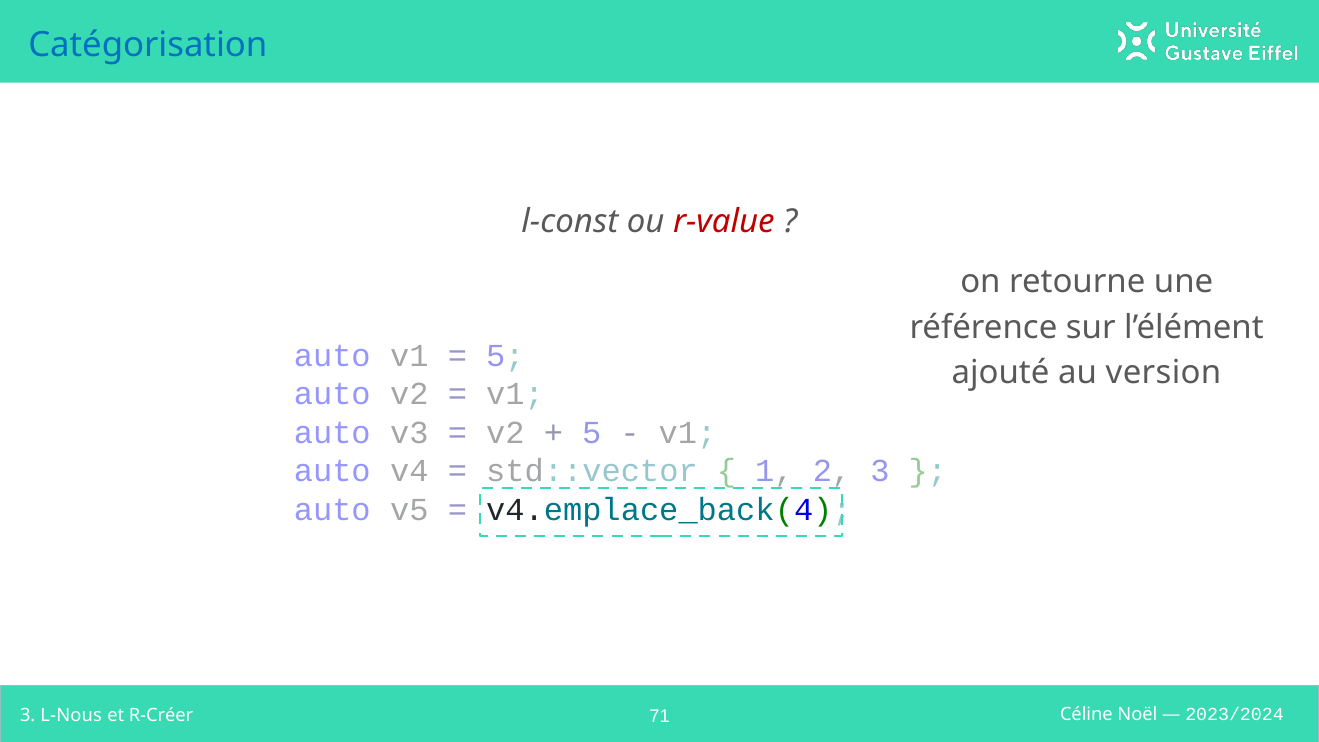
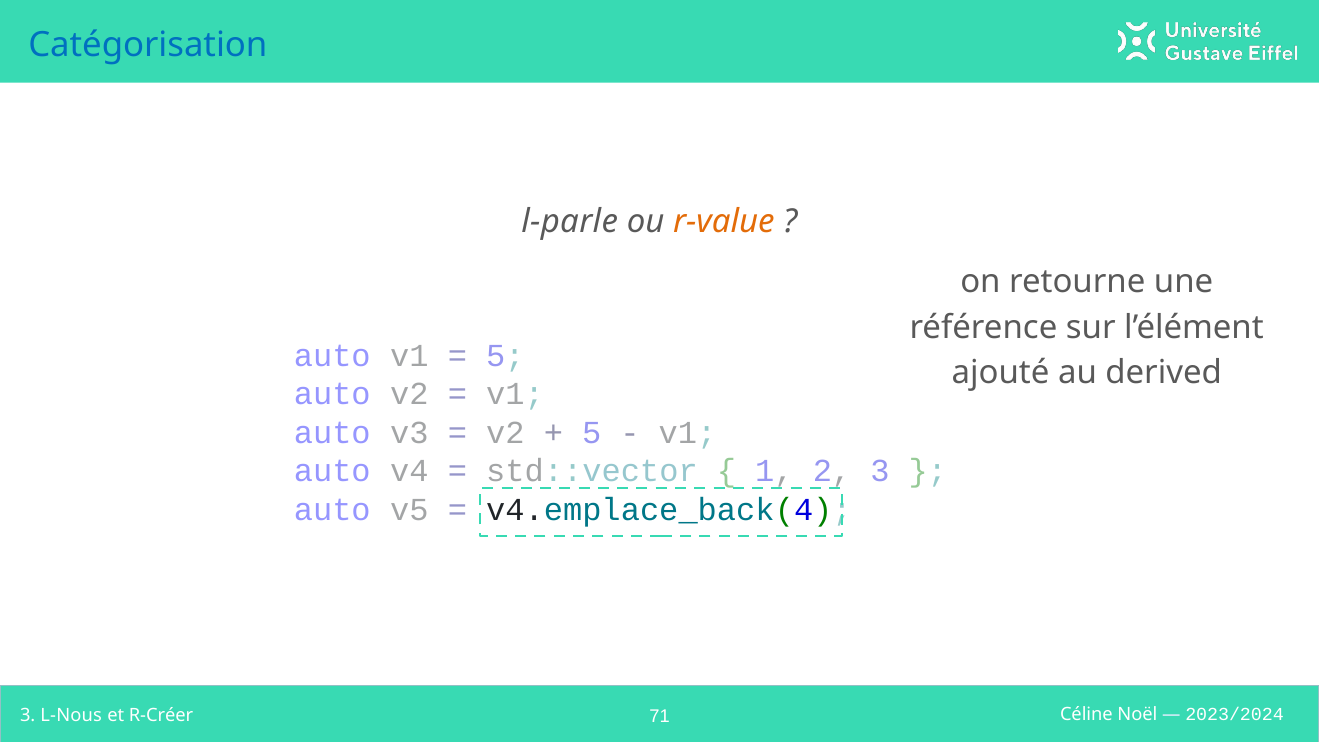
l-const: l-const -> l-parle
r-value colour: red -> orange
version: version -> derived
